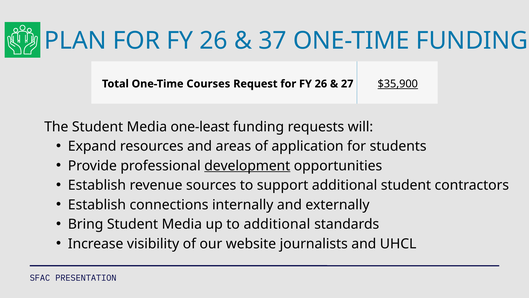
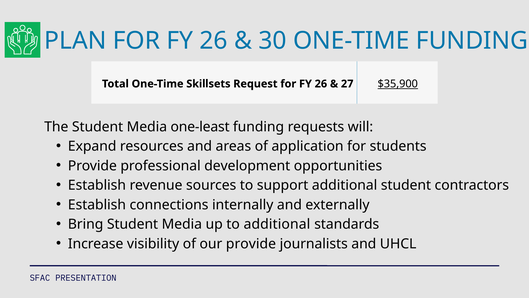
37: 37 -> 30
Courses: Courses -> Skillsets
development underline: present -> none
our website: website -> provide
